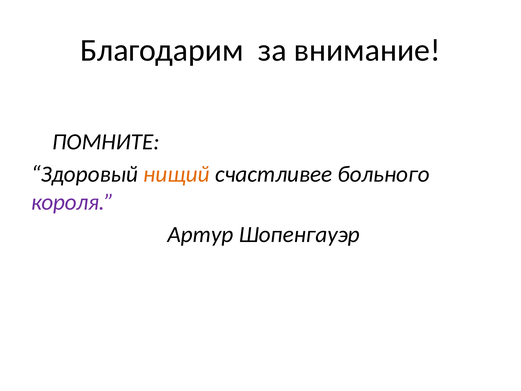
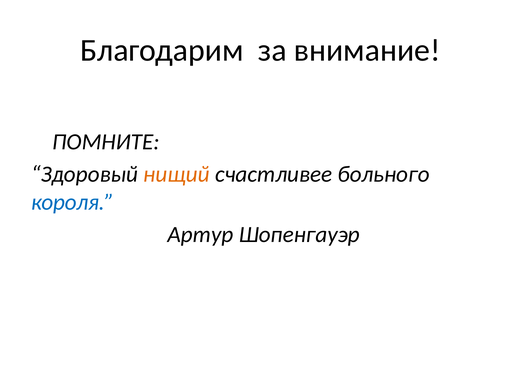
короля colour: purple -> blue
